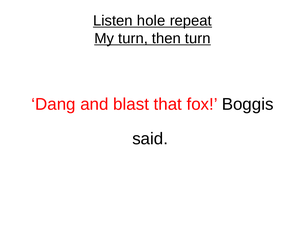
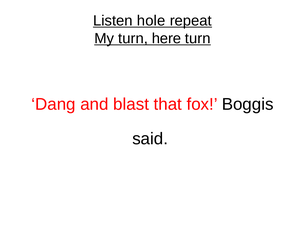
then: then -> here
